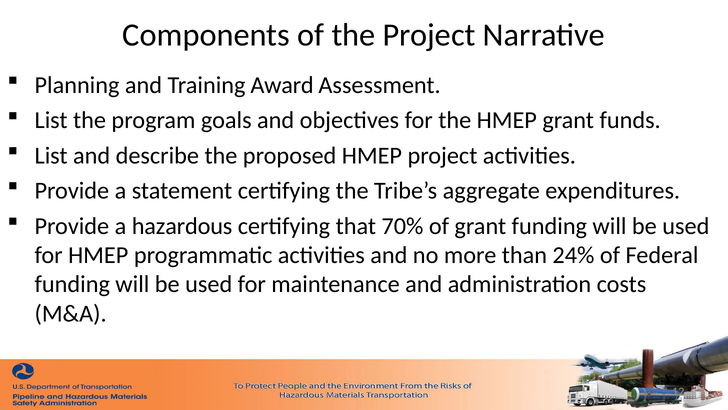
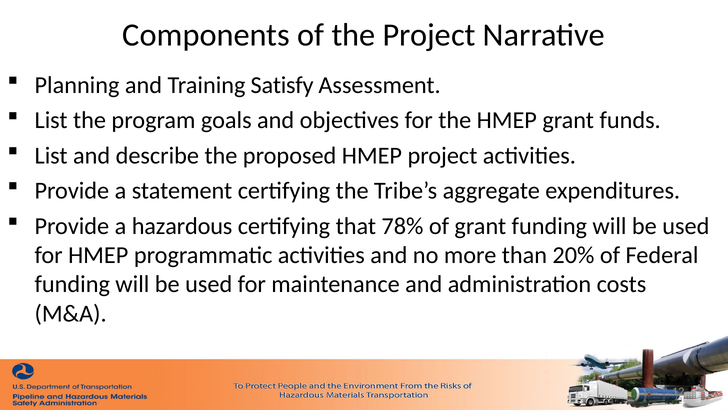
Award: Award -> Satisfy
70%: 70% -> 78%
24%: 24% -> 20%
